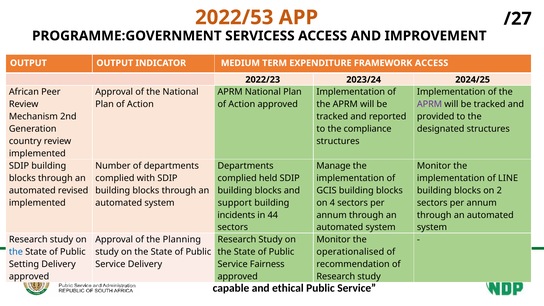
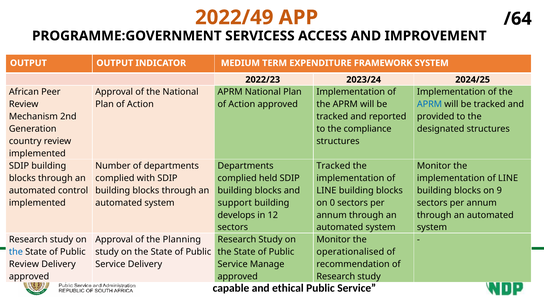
2022/53: 2022/53 -> 2022/49
/27: /27 -> /64
FRAMEWORK ACCESS: ACCESS -> SYSTEM
APRM at (429, 104) colour: purple -> blue
Manage at (334, 166): Manage -> Tracked
revised: revised -> control
GCIS at (327, 190): GCIS -> LINE
2: 2 -> 9
4: 4 -> 0
incidents: incidents -> develops
44: 44 -> 12
Setting at (24, 264): Setting -> Review
Fairness: Fairness -> Manage
